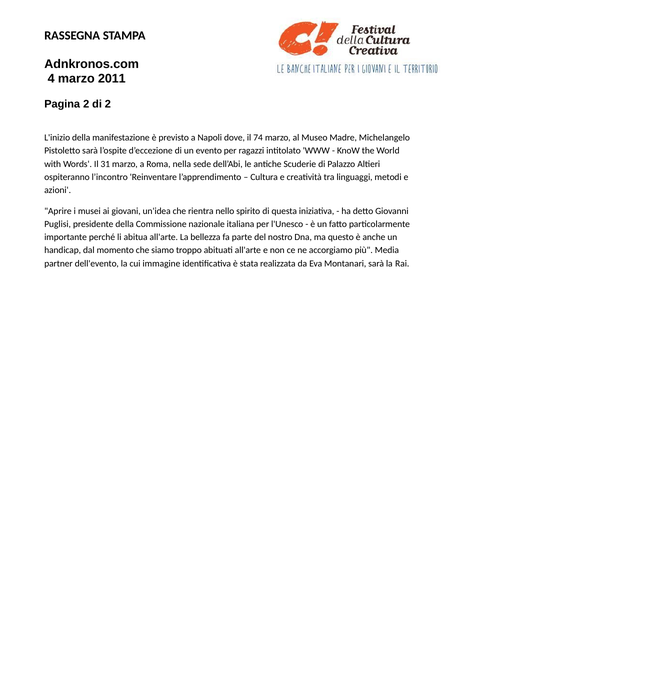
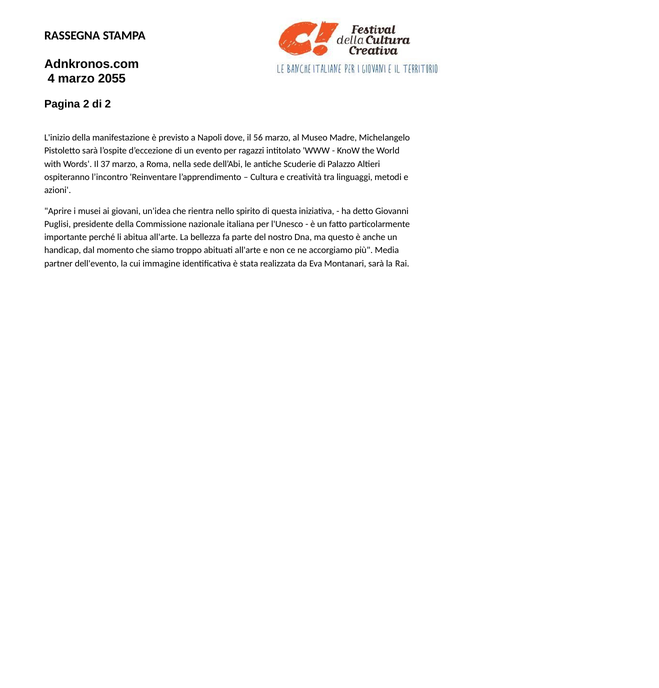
2011: 2011 -> 2055
74: 74 -> 56
31: 31 -> 37
